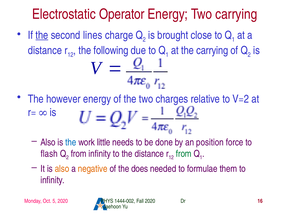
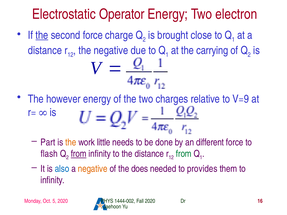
Two carrying: carrying -> electron
second lines: lines -> force
the following: following -> negative
V=2: V=2 -> V=9
Also at (48, 142): Also -> Part
the at (71, 142) colour: blue -> orange
position: position -> different
from at (79, 154) underline: none -> present
also at (62, 169) colour: orange -> blue
formulae: formulae -> provides
